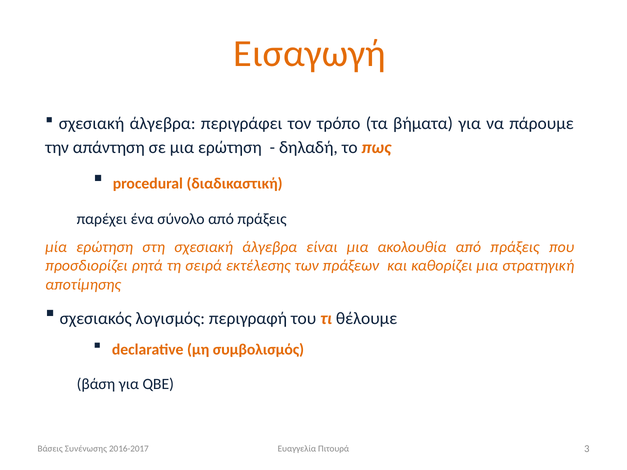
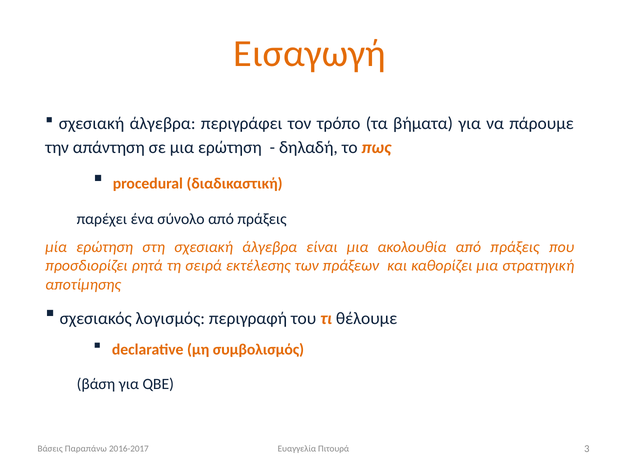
Συνένωσης: Συνένωσης -> Παραπάνω
